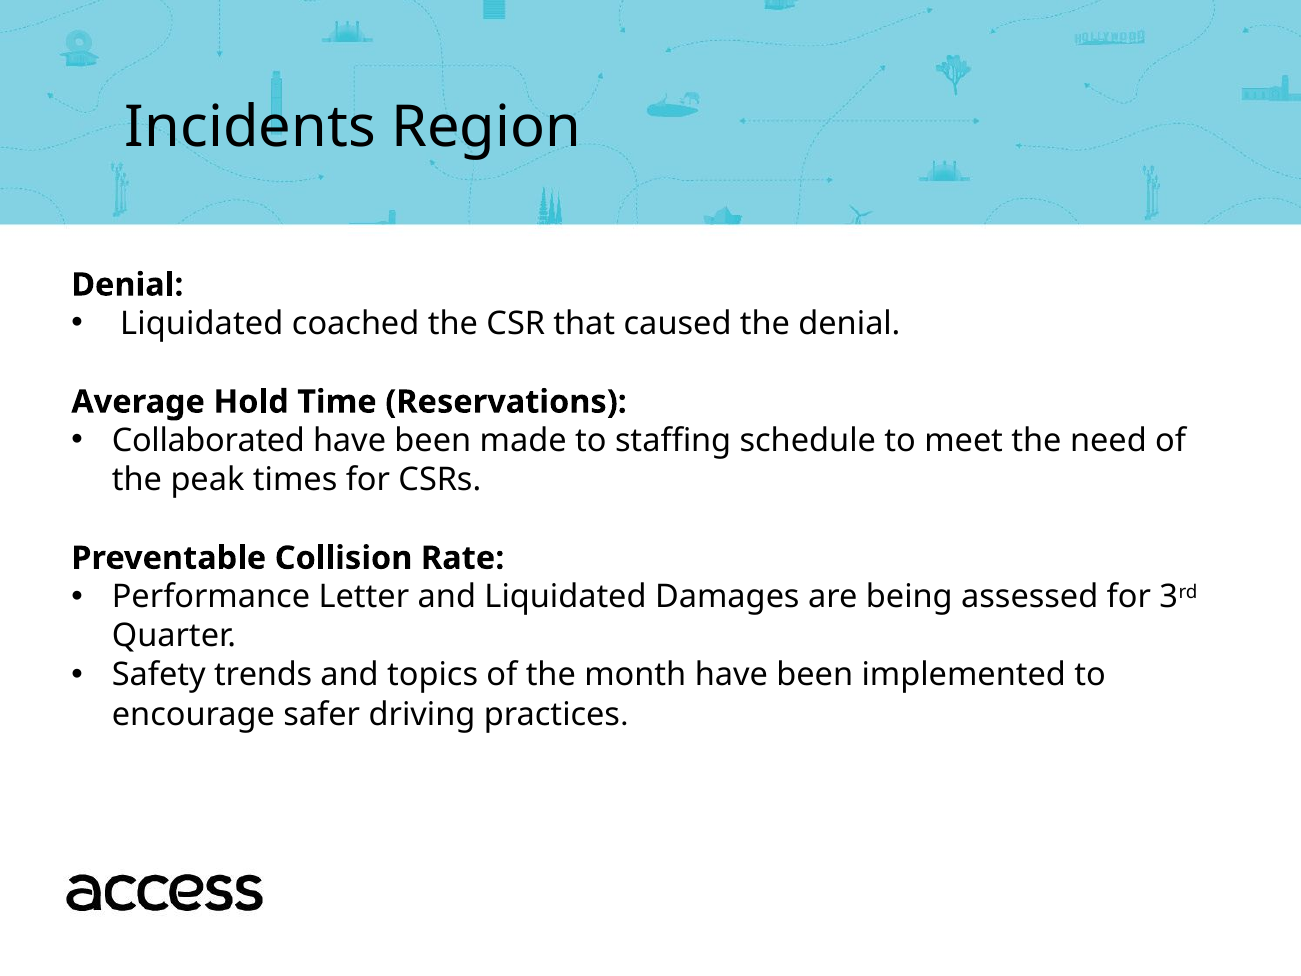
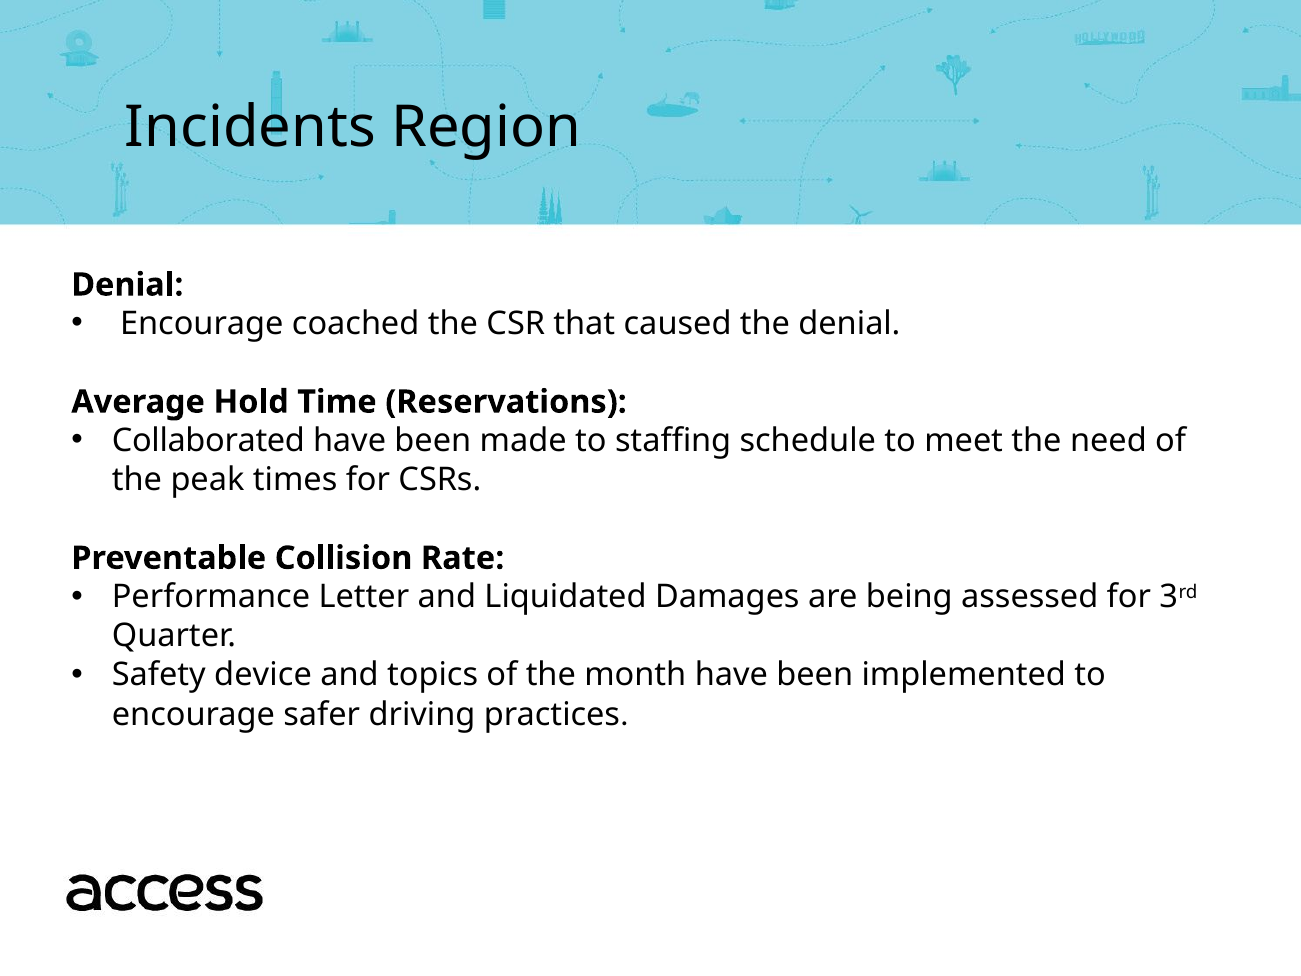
Liquidated at (202, 324): Liquidated -> Encourage
trends: trends -> device
